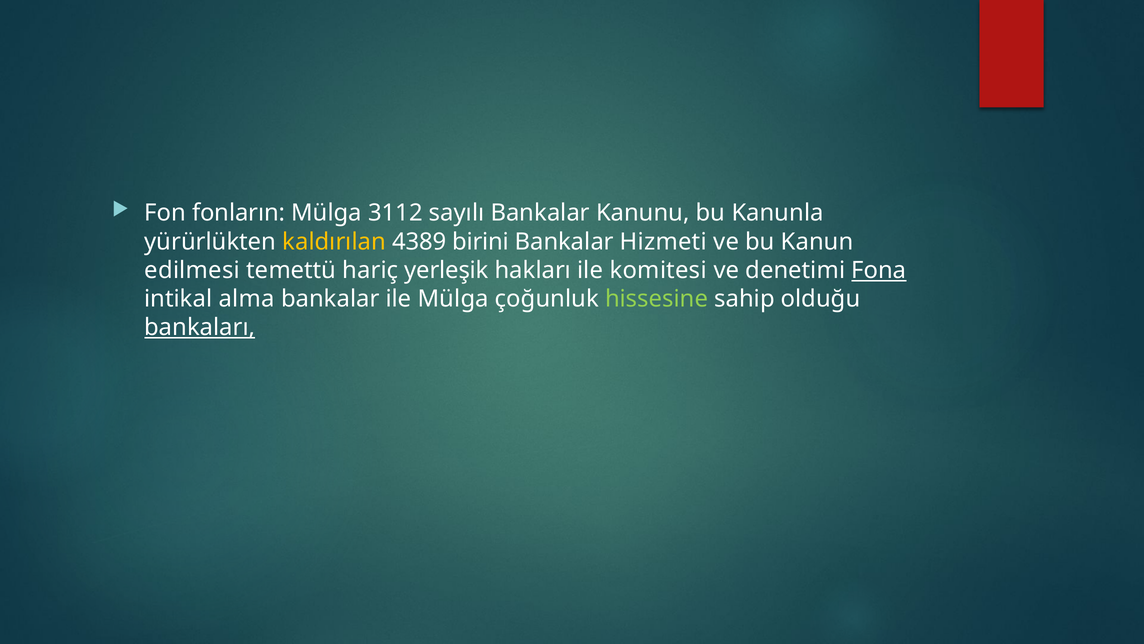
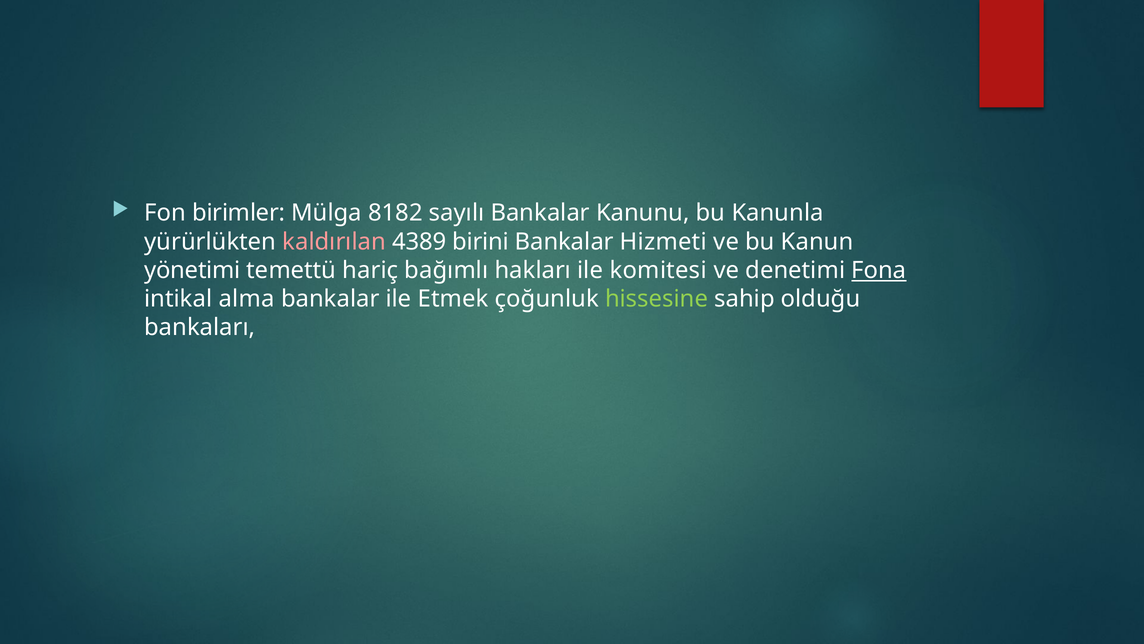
fonların: fonların -> birimler
3112: 3112 -> 8182
kaldırılan colour: yellow -> pink
edilmesi: edilmesi -> yönetimi
yerleşik: yerleşik -> bağımlı
ile Mülga: Mülga -> Etmek
bankaları underline: present -> none
